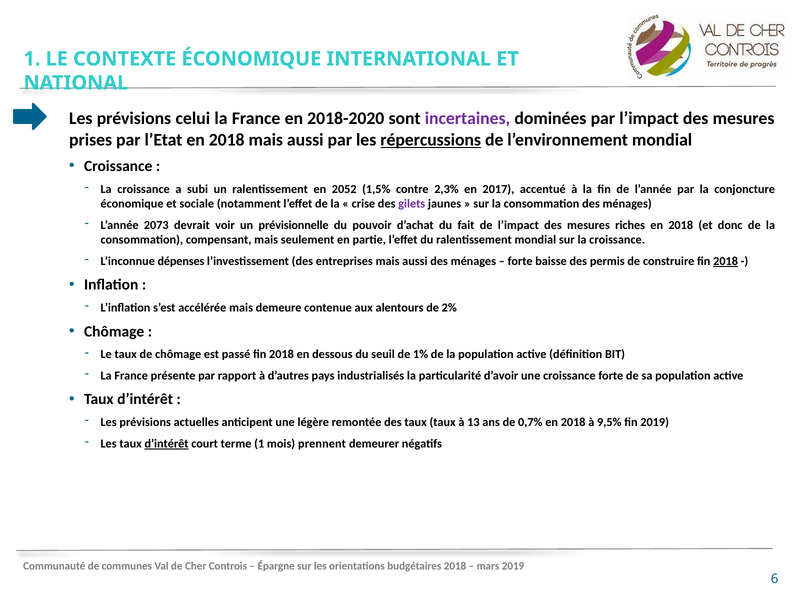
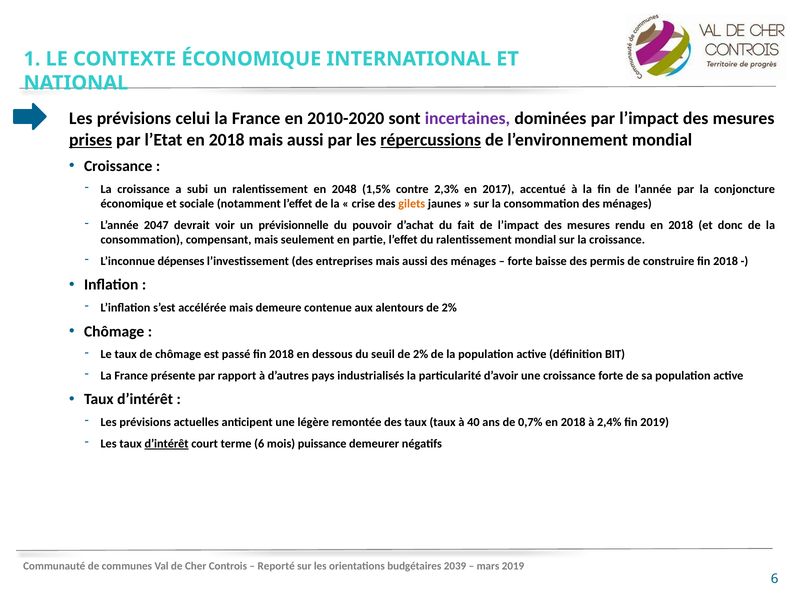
2018-2020: 2018-2020 -> 2010-2020
prises underline: none -> present
2052: 2052 -> 2048
gilets colour: purple -> orange
2073: 2073 -> 2047
riches: riches -> rendu
2018 at (726, 261) underline: present -> none
seuil de 1%: 1% -> 2%
13: 13 -> 40
9,5%: 9,5% -> 2,4%
terme 1: 1 -> 6
prennent: prennent -> puissance
Épargne: Épargne -> Reporté
2018 at (455, 566): 2018 -> 2039
